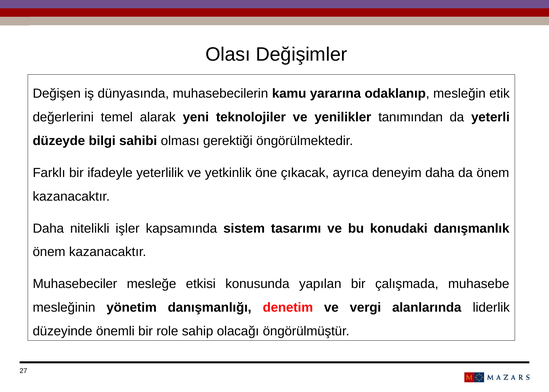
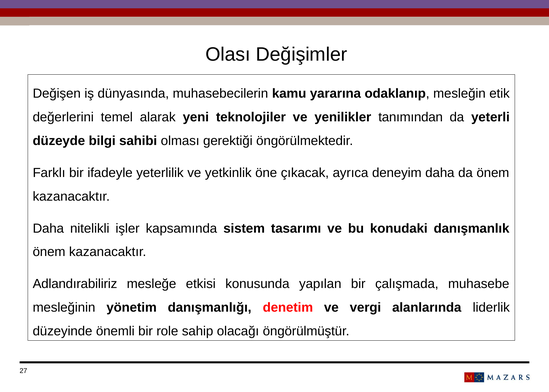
Muhasebeciler: Muhasebeciler -> Adlandırabiliriz
